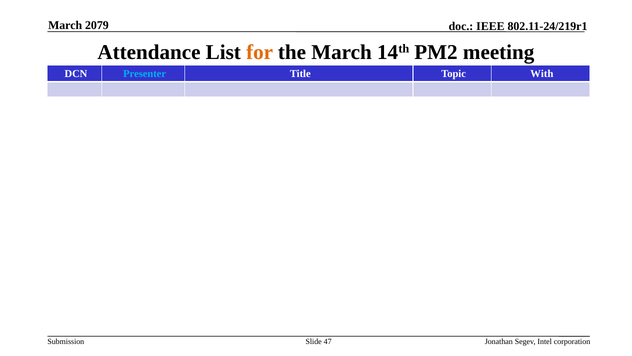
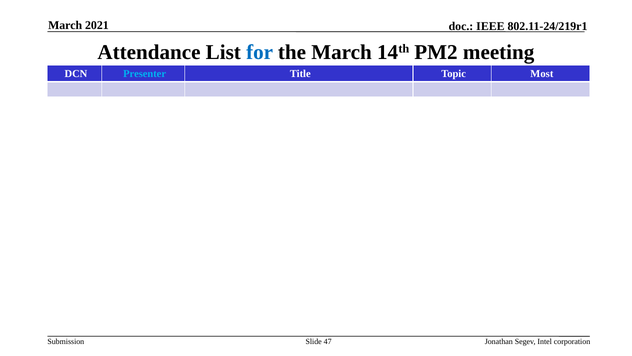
2079: 2079 -> 2021
for colour: orange -> blue
With: With -> Most
